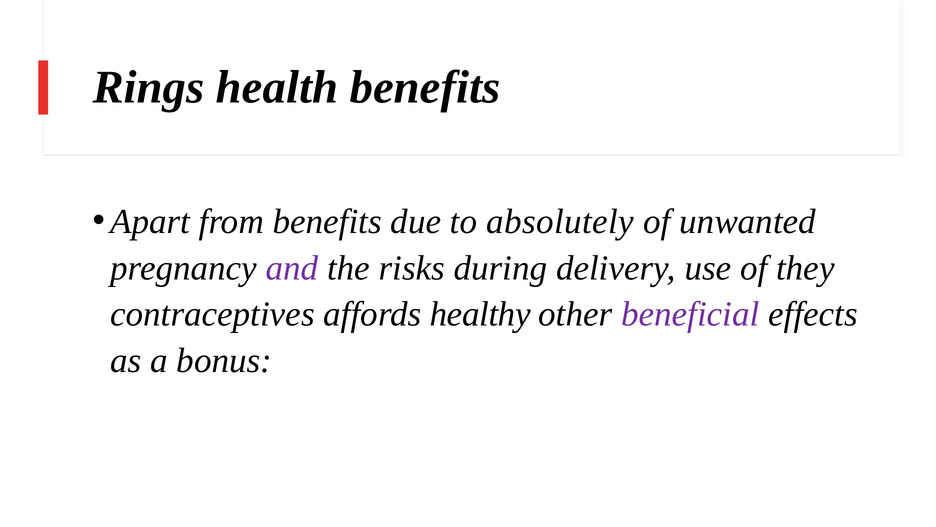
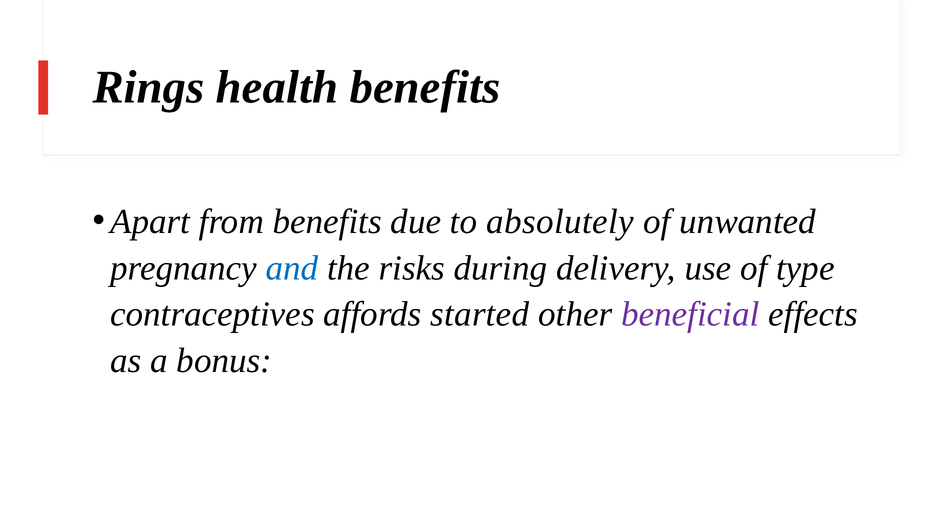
and colour: purple -> blue
they: they -> type
healthy: healthy -> started
